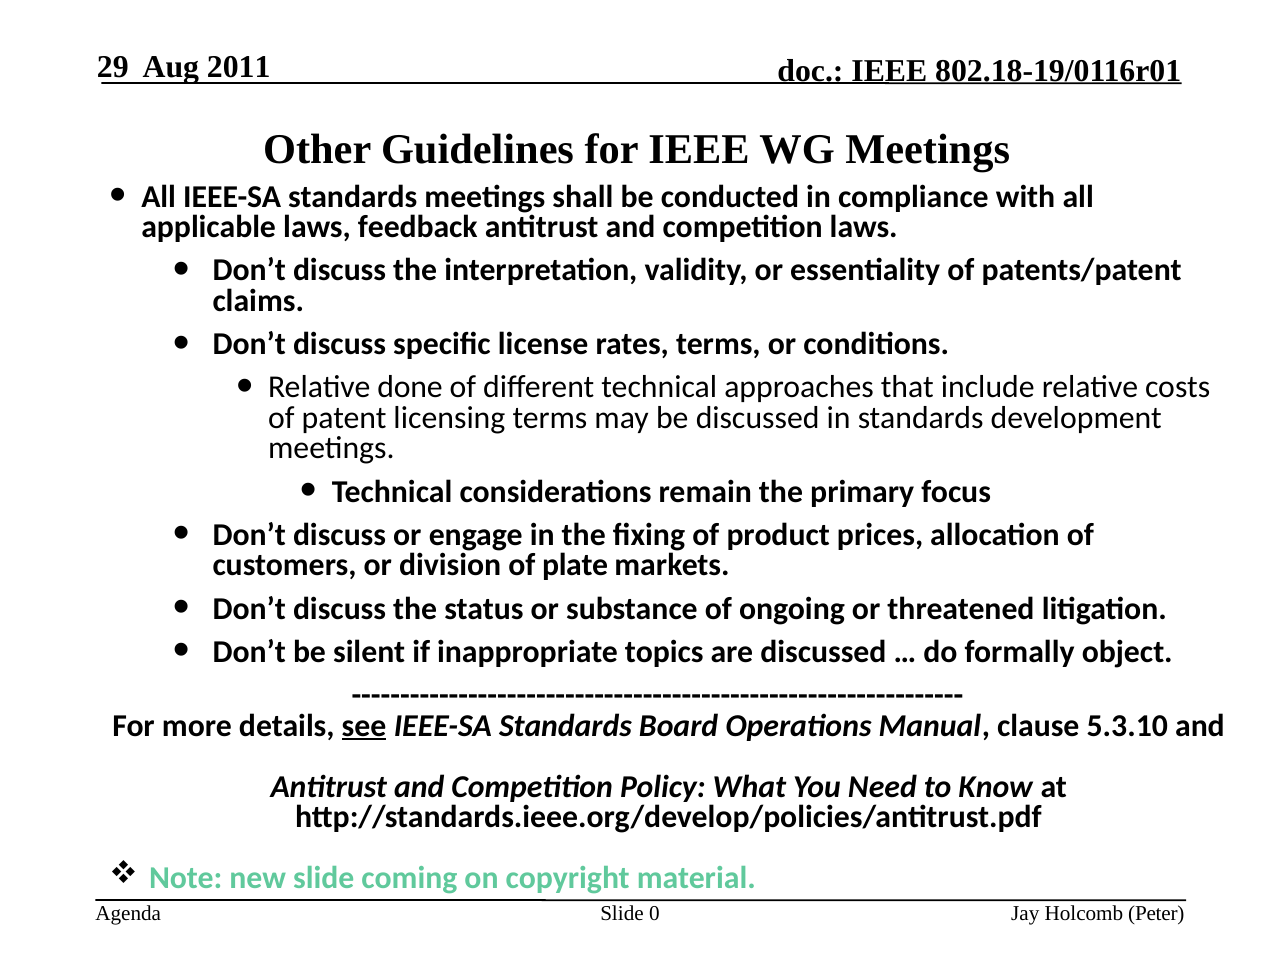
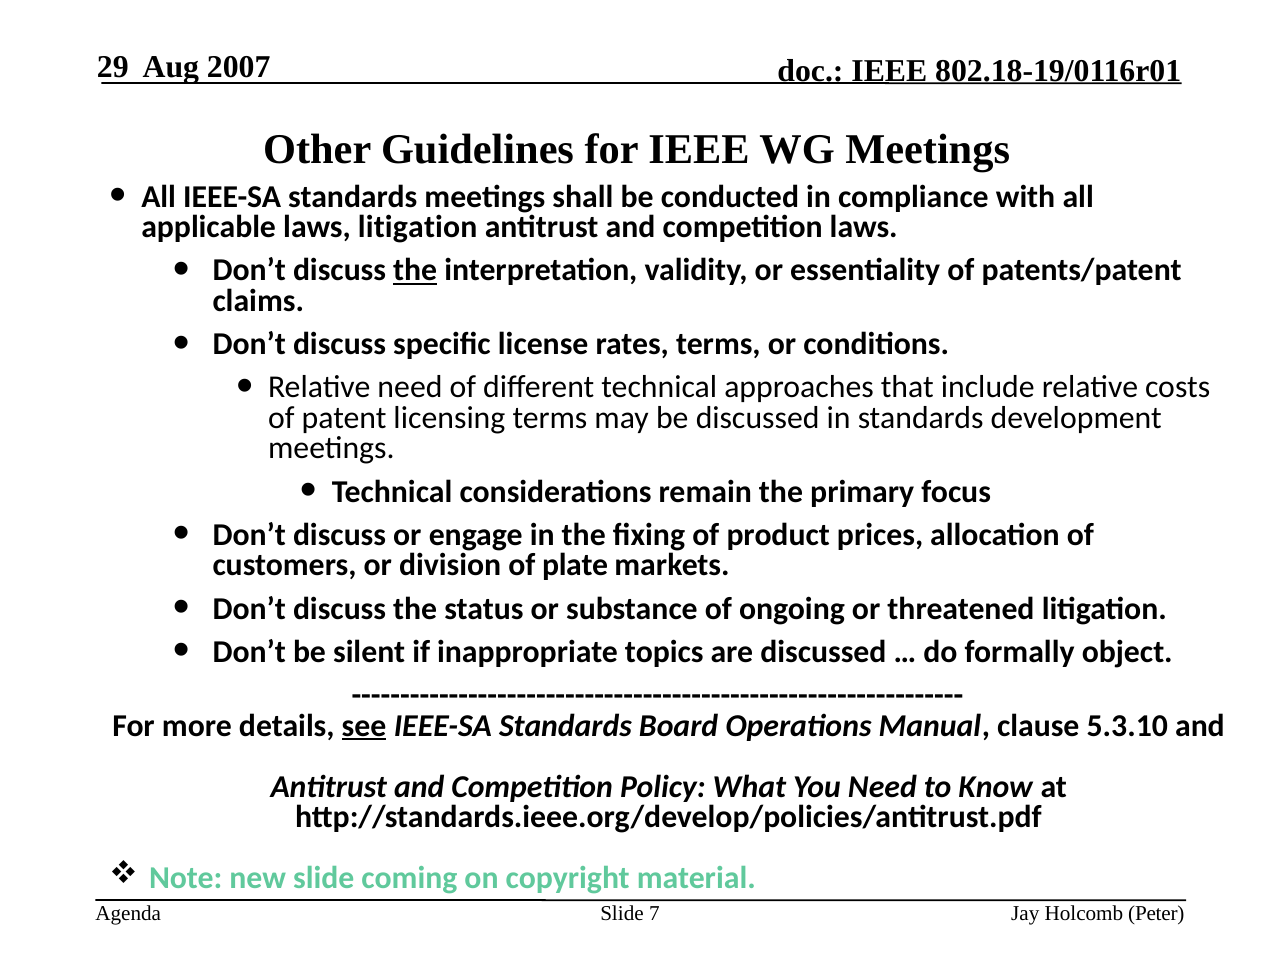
2011: 2011 -> 2007
laws feedback: feedback -> litigation
the at (415, 270) underline: none -> present
Relative done: done -> need
0: 0 -> 7
